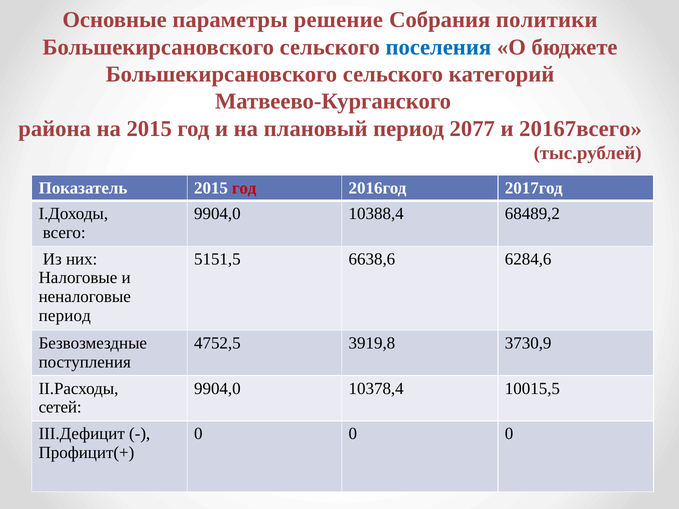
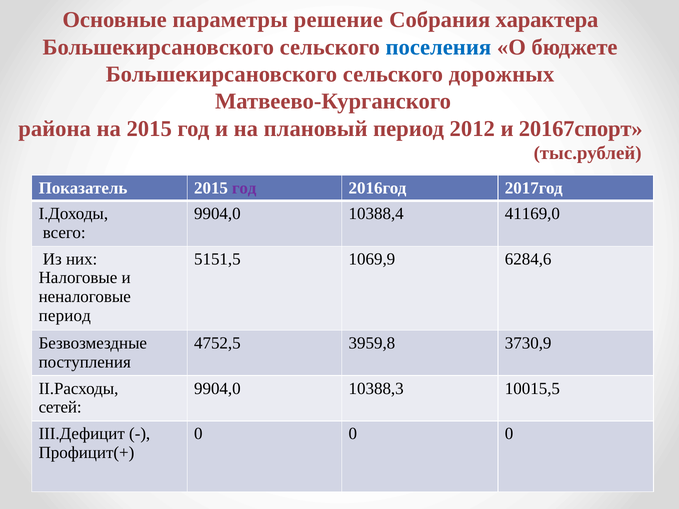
политики: политики -> характера
категорий: категорий -> дорожных
2077: 2077 -> 2012
20167всего: 20167всего -> 20167спорт
год at (244, 188) colour: red -> purple
68489,2: 68489,2 -> 41169,0
6638,6: 6638,6 -> 1069,9
3919,8: 3919,8 -> 3959,8
10378,4: 10378,4 -> 10388,3
